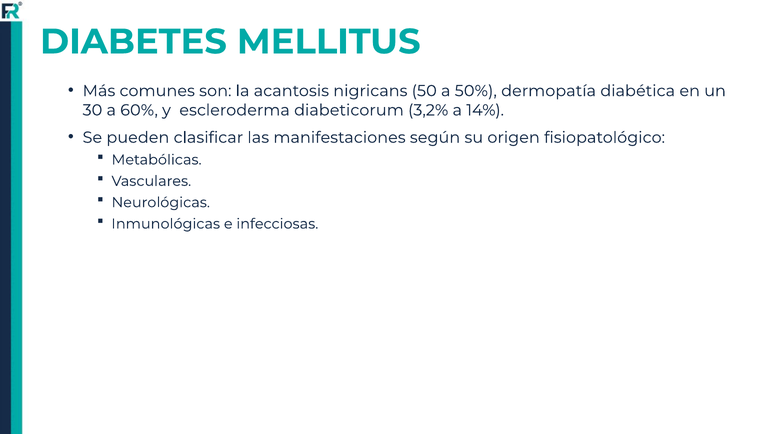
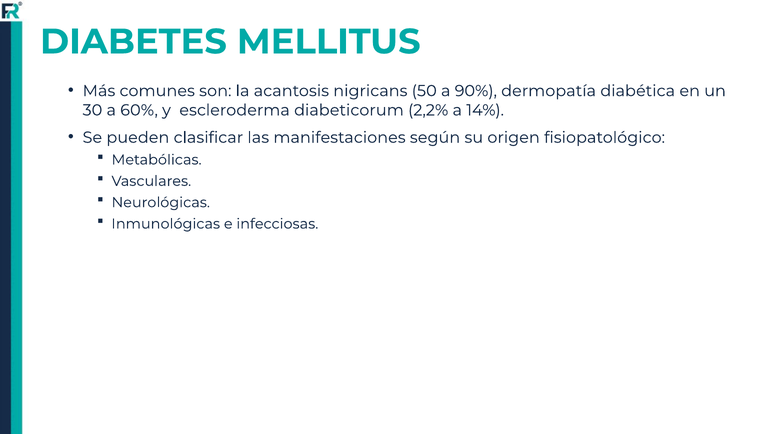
50%: 50% -> 90%
3,2%: 3,2% -> 2,2%
